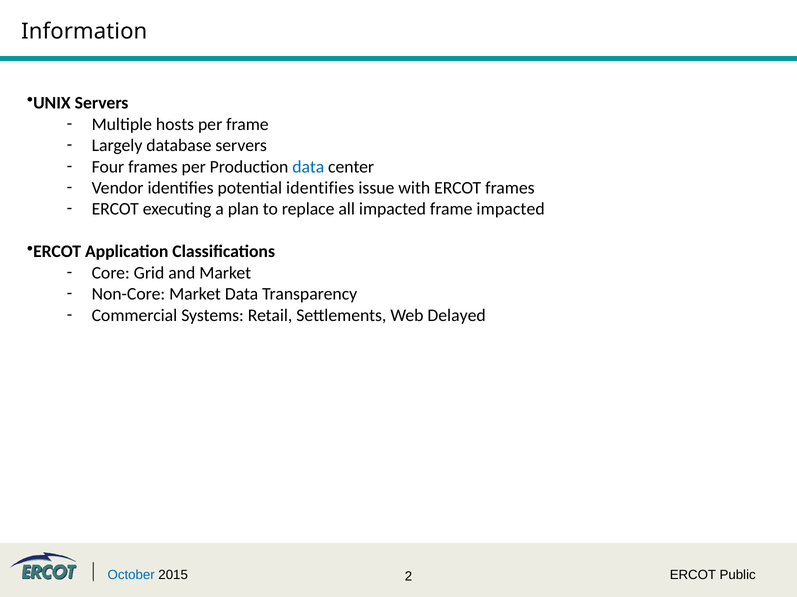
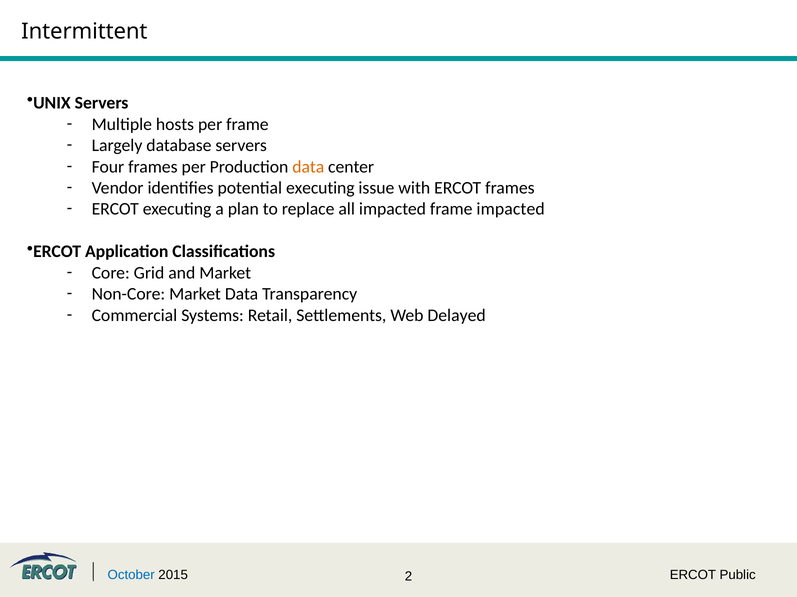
Information: Information -> Intermittent
data at (308, 167) colour: blue -> orange
potential identifies: identifies -> executing
